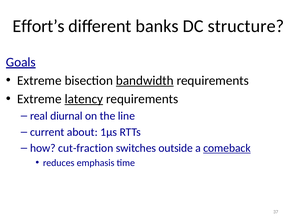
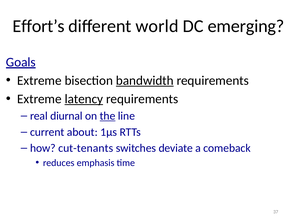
banks: banks -> world
structure: structure -> emerging
the underline: none -> present
cut-fraction: cut-fraction -> cut-tenants
outside: outside -> deviate
comeback underline: present -> none
